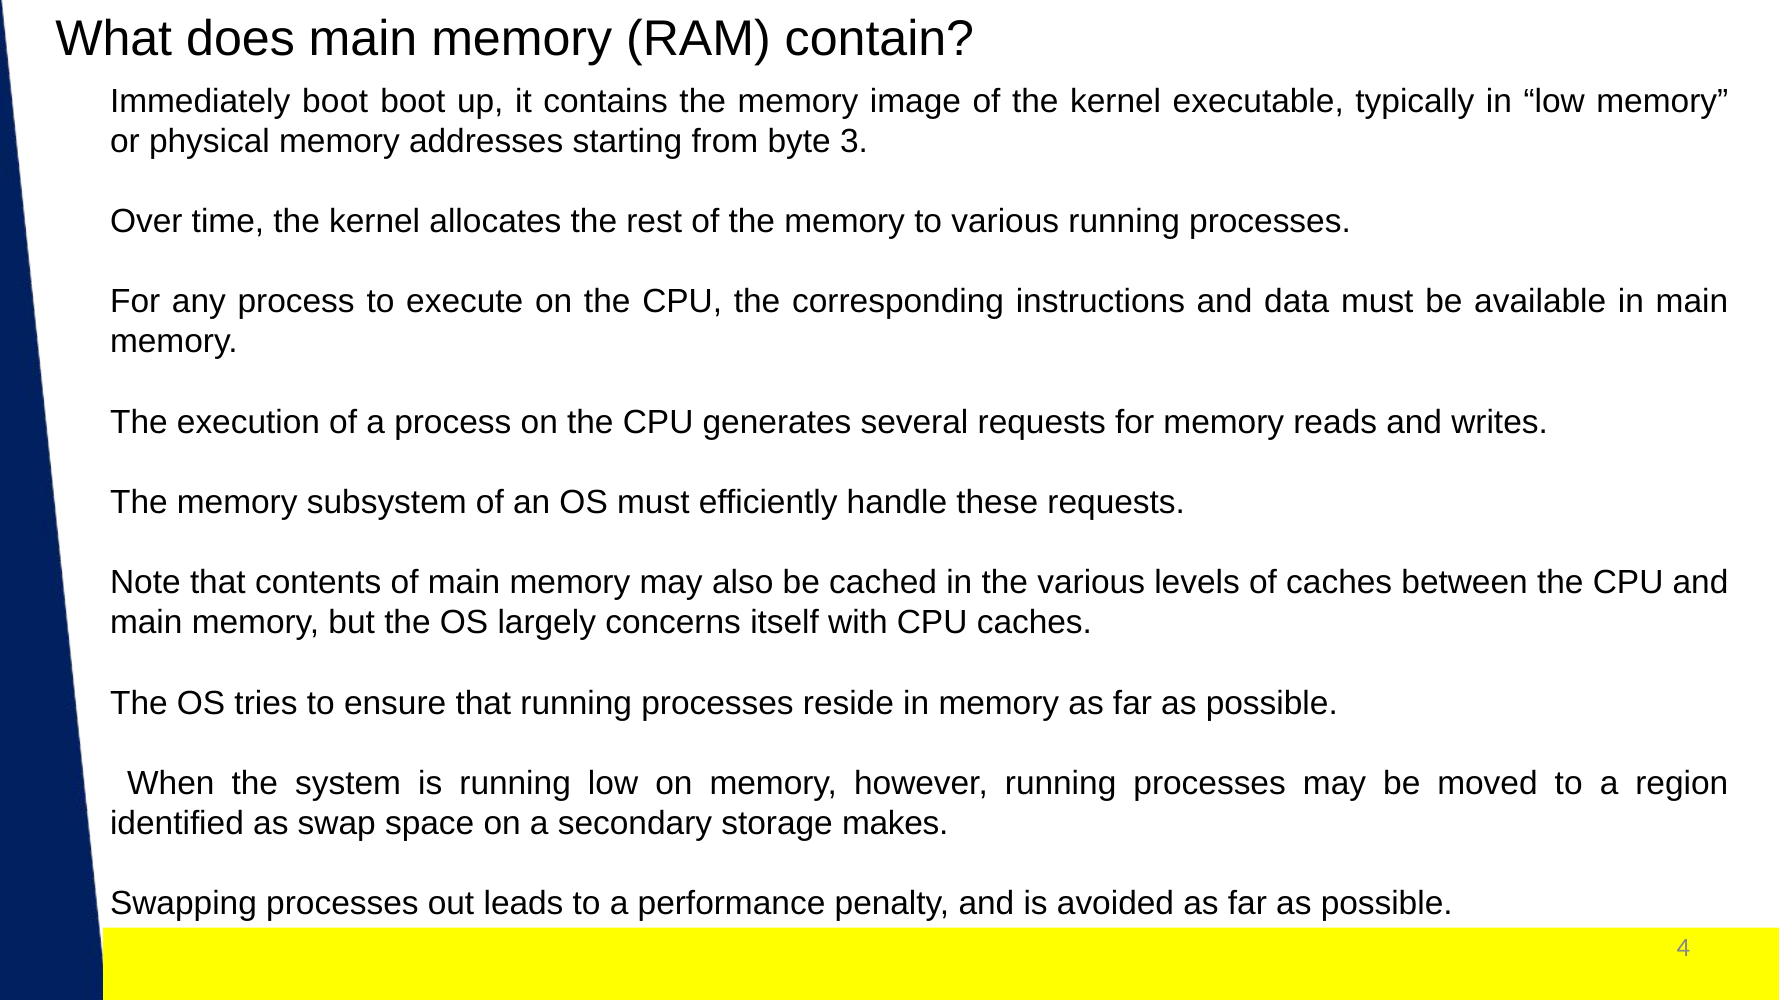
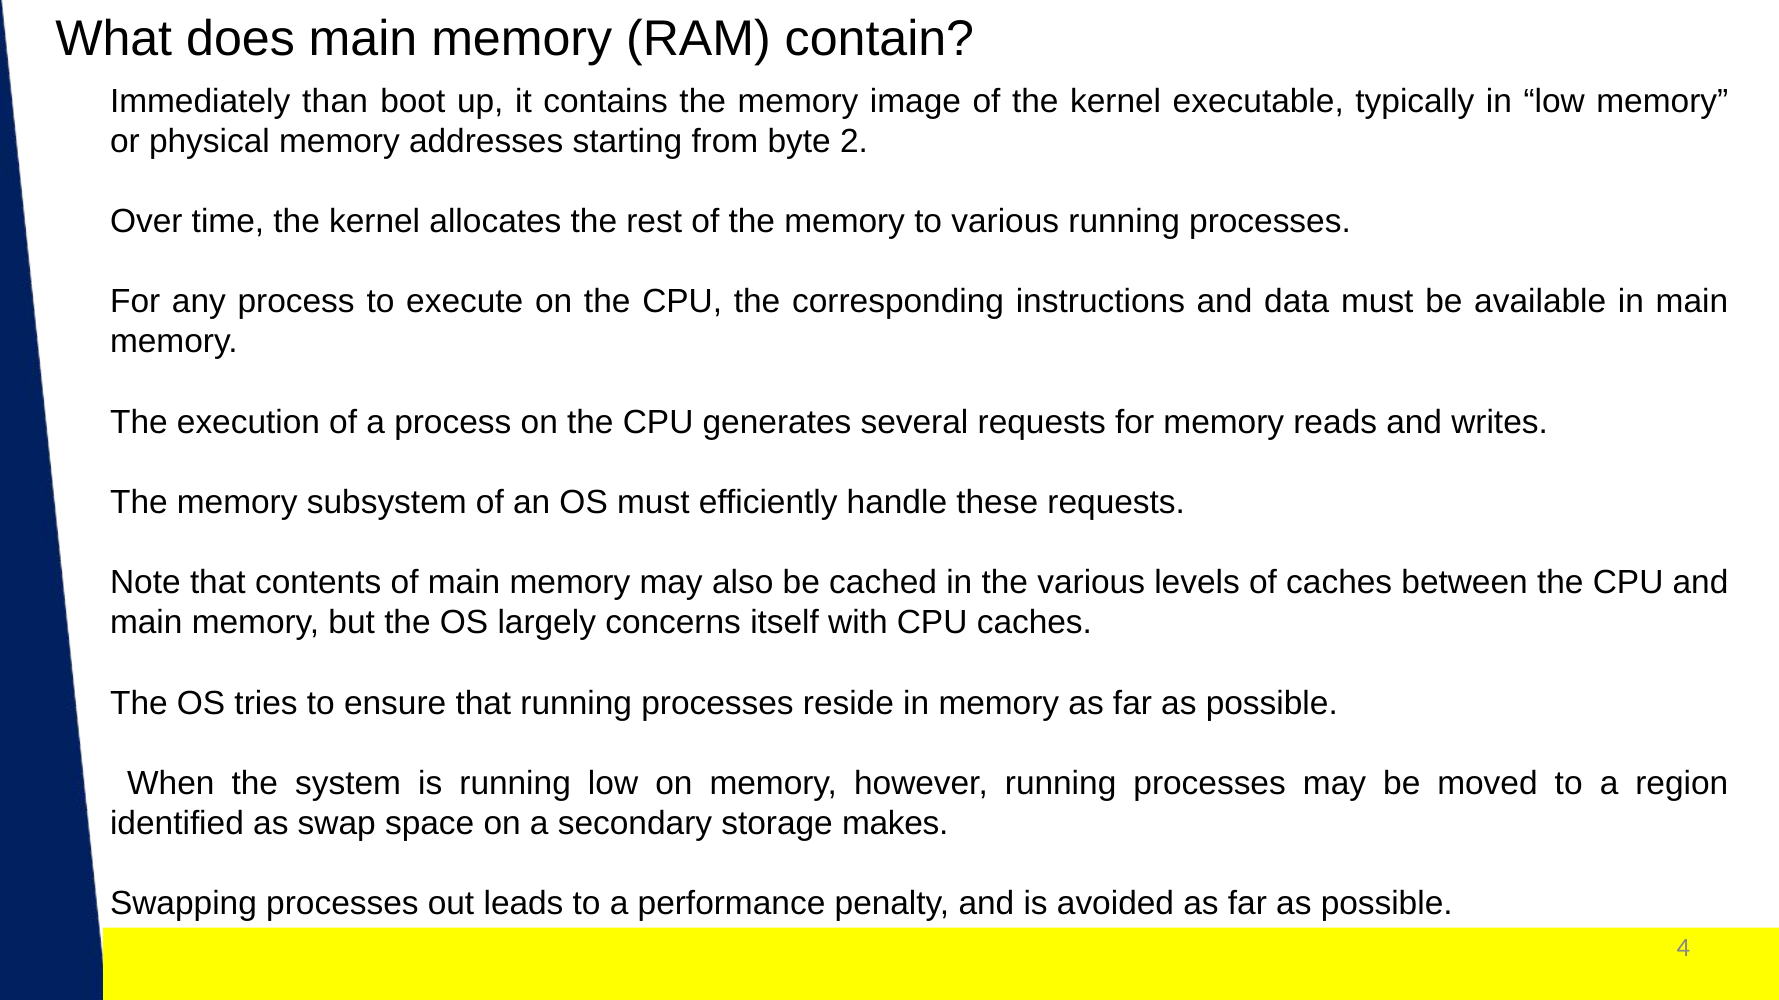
Immediately boot: boot -> than
3: 3 -> 2
